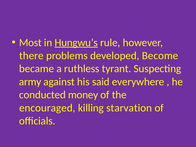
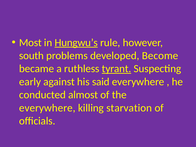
there: there -> south
tyrant underline: none -> present
army: army -> early
money: money -> almost
encouraged at (47, 108): encouraged -> everywhere
